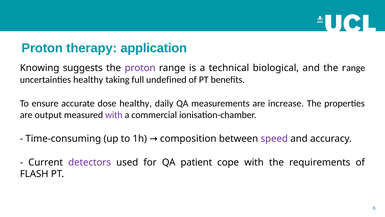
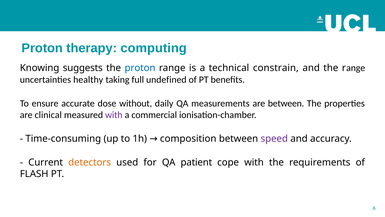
application: application -> computing
proton at (140, 68) colour: purple -> blue
biological: biological -> constrain
dose healthy: healthy -> without
are increase: increase -> between
output: output -> clinical
detectors colour: purple -> orange
